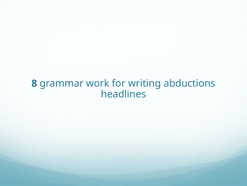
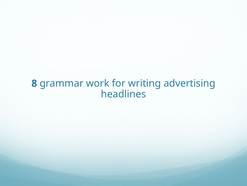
abductions: abductions -> advertising
